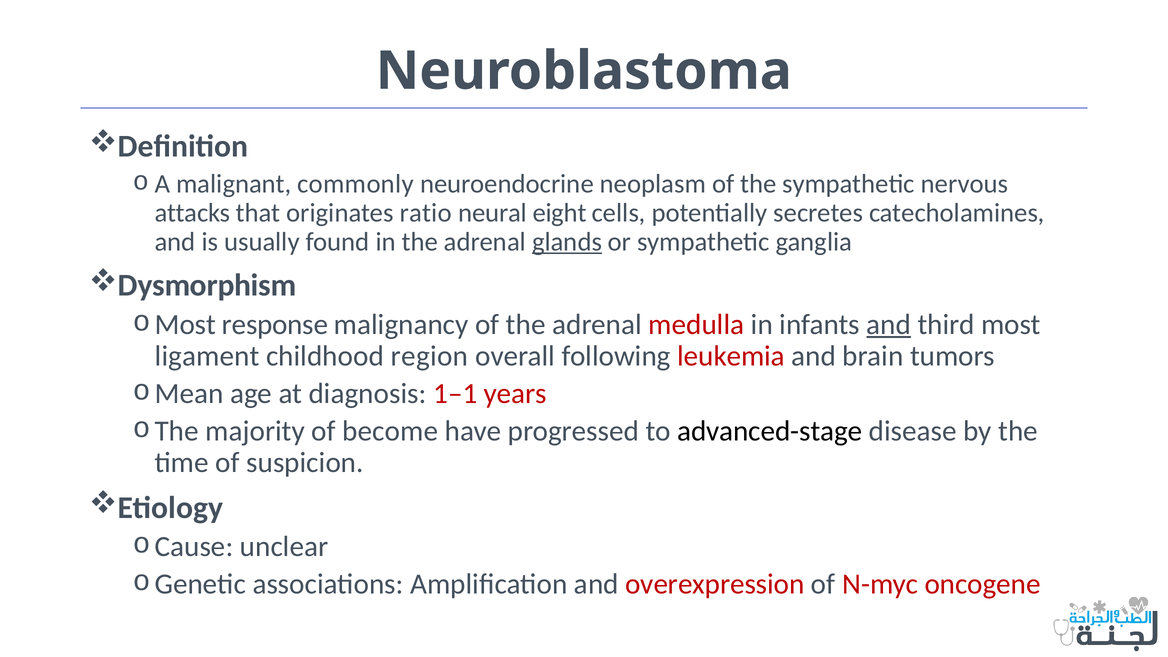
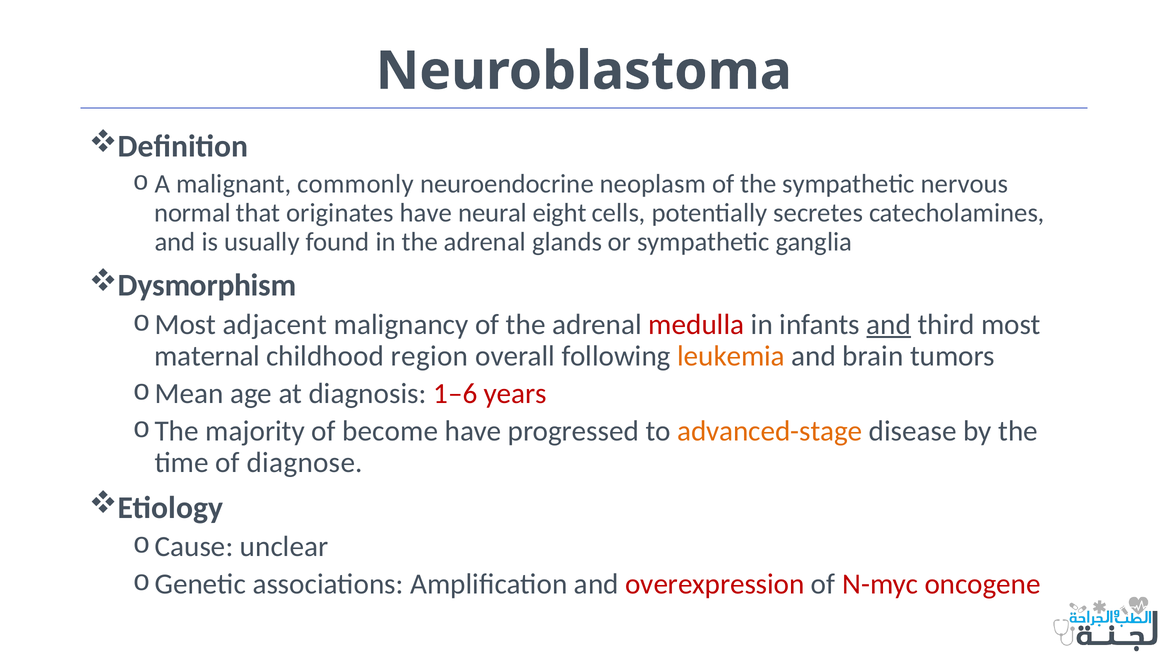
attacks: attacks -> normal
originates ratio: ratio -> have
glands underline: present -> none
response: response -> adjacent
ligament: ligament -> maternal
leukemia colour: red -> orange
1–1: 1–1 -> 1–6
advanced-stage colour: black -> orange
suspicion: suspicion -> diagnose
